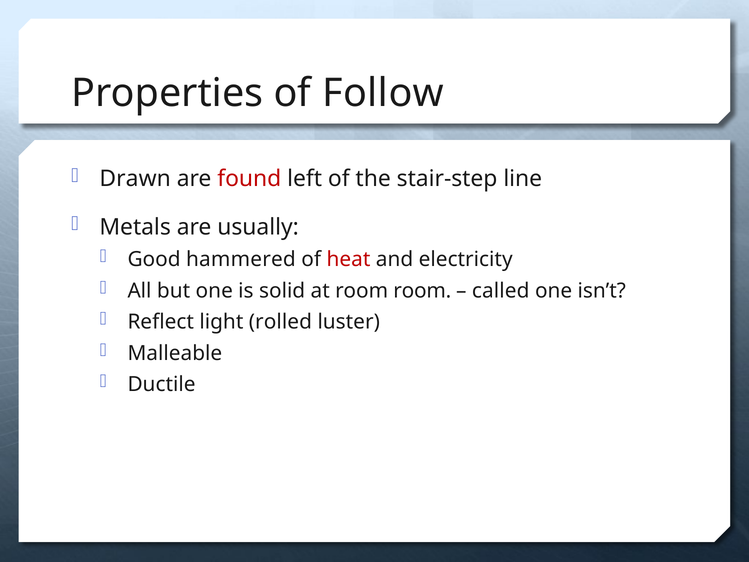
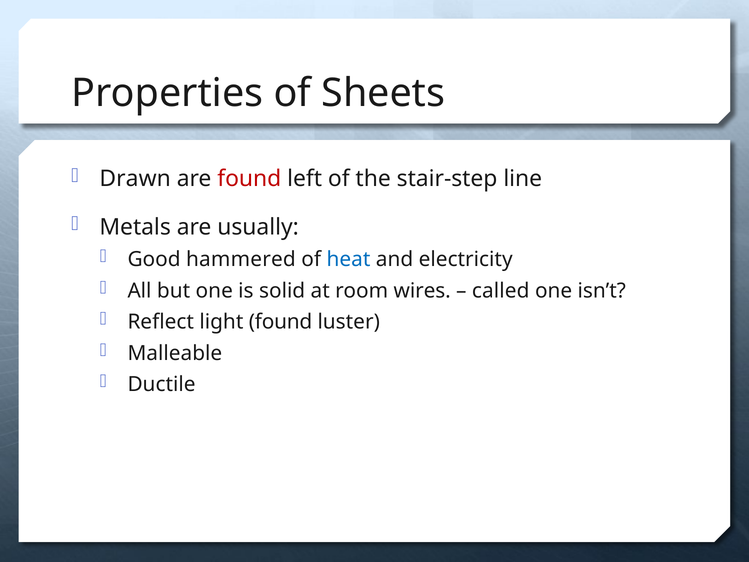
Follow: Follow -> Sheets
heat colour: red -> blue
room room: room -> wires
light rolled: rolled -> found
